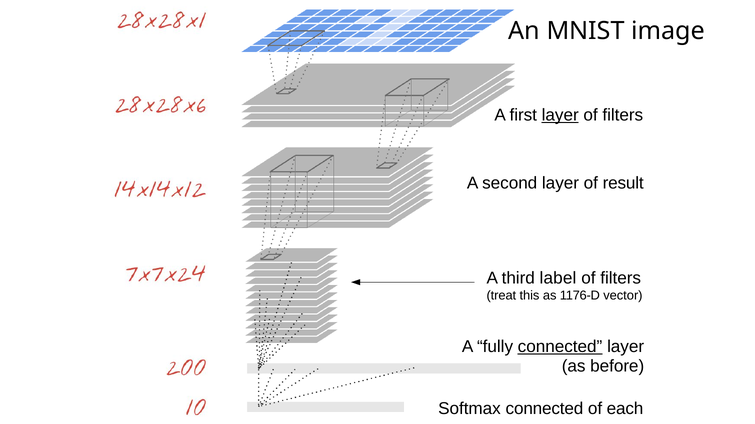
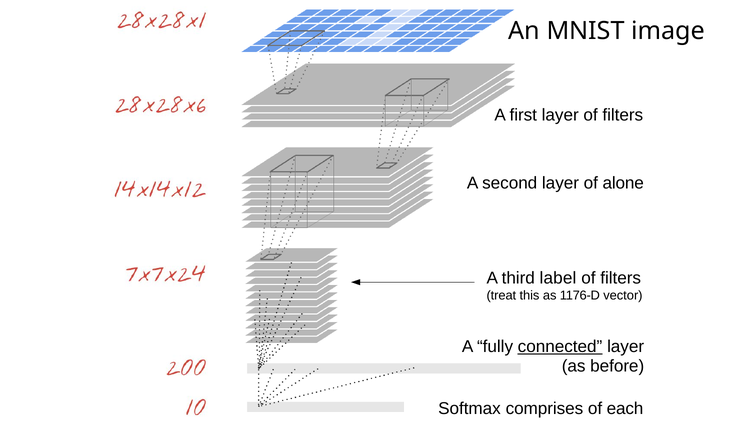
layer at (560, 115) underline: present -> none
result: result -> alone
Softmax connected: connected -> comprises
